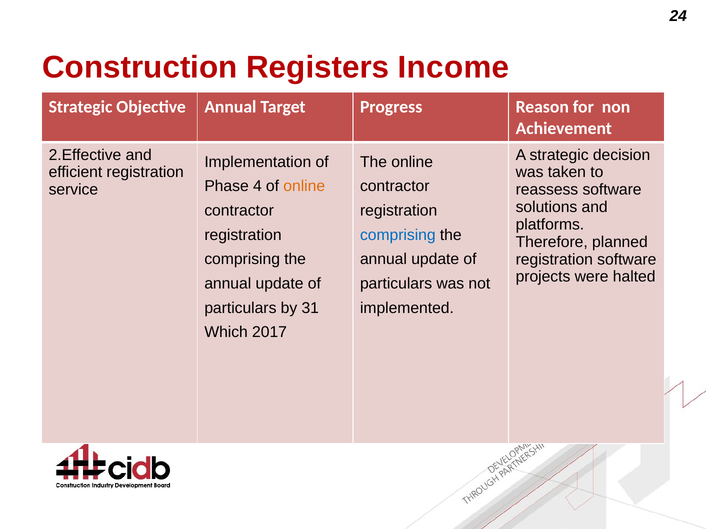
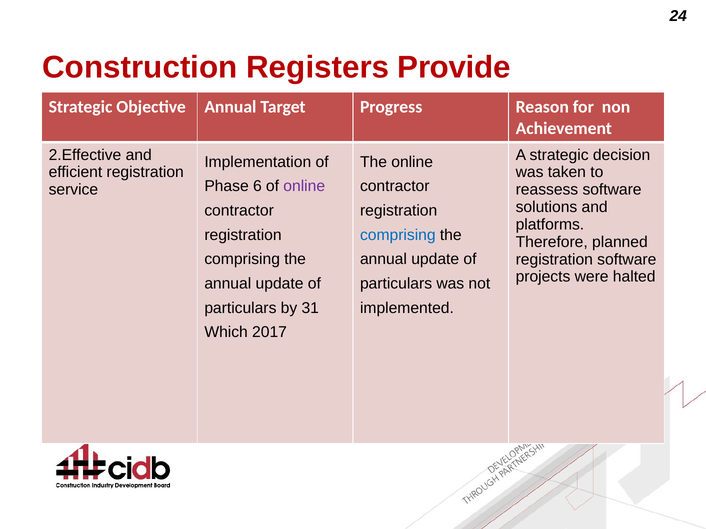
Income: Income -> Provide
4: 4 -> 6
online at (304, 186) colour: orange -> purple
